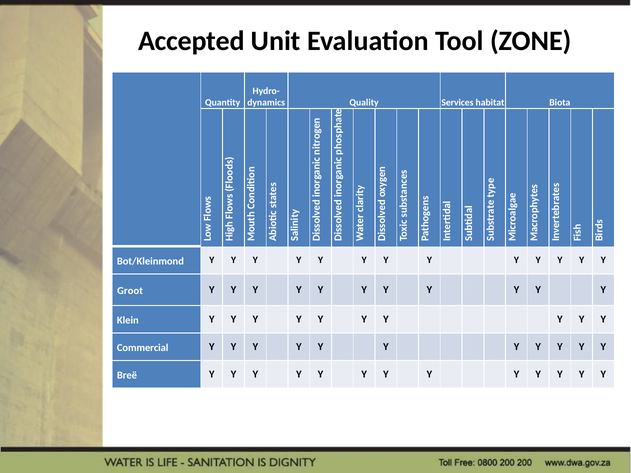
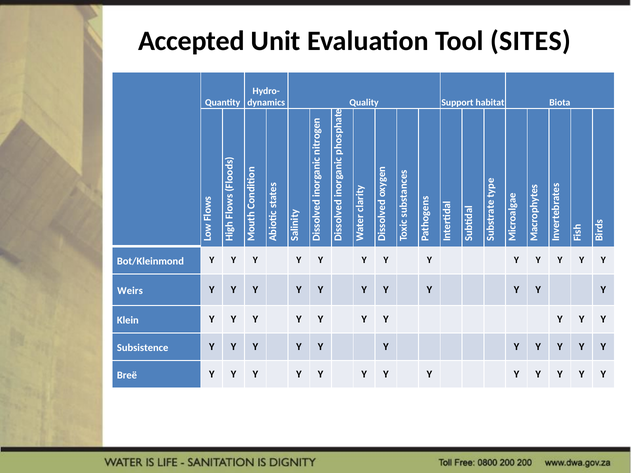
ZONE: ZONE -> SITES
Services: Services -> Support
Groot: Groot -> Weirs
Commercial: Commercial -> Subsistence
